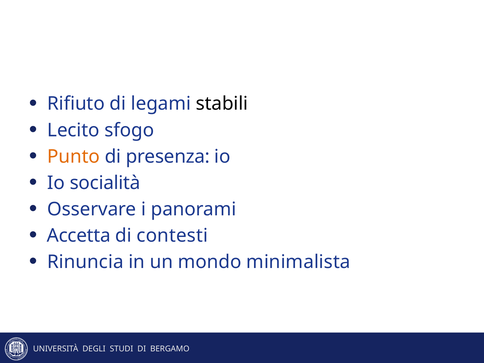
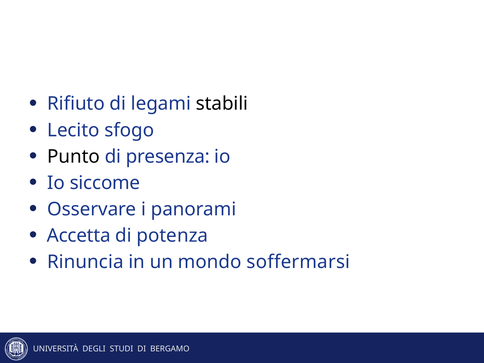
Punto colour: orange -> black
socialità: socialità -> siccome
contesti: contesti -> potenza
minimalista: minimalista -> soffermarsi
